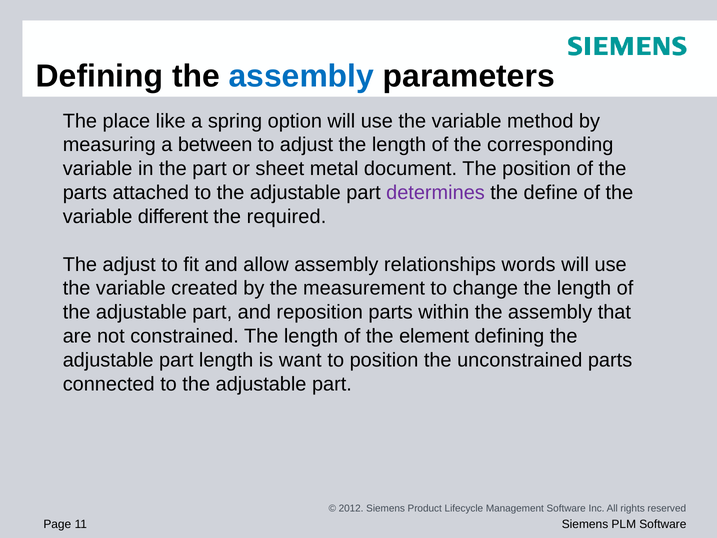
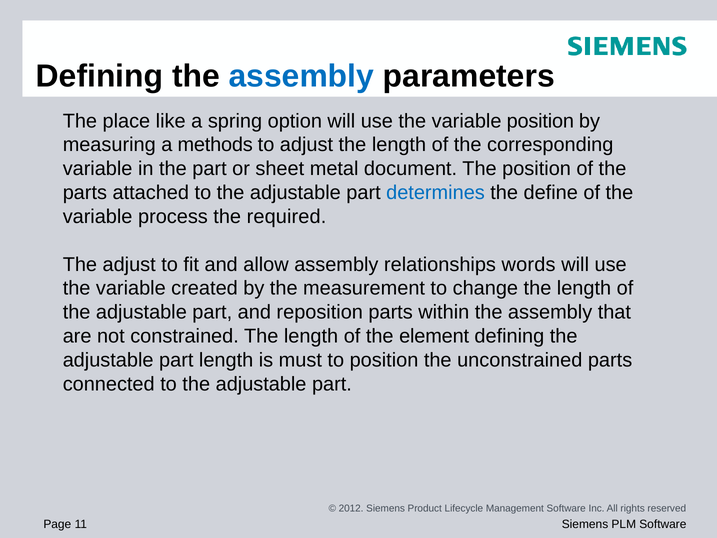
variable method: method -> position
between: between -> methods
determines colour: purple -> blue
different: different -> process
want: want -> must
